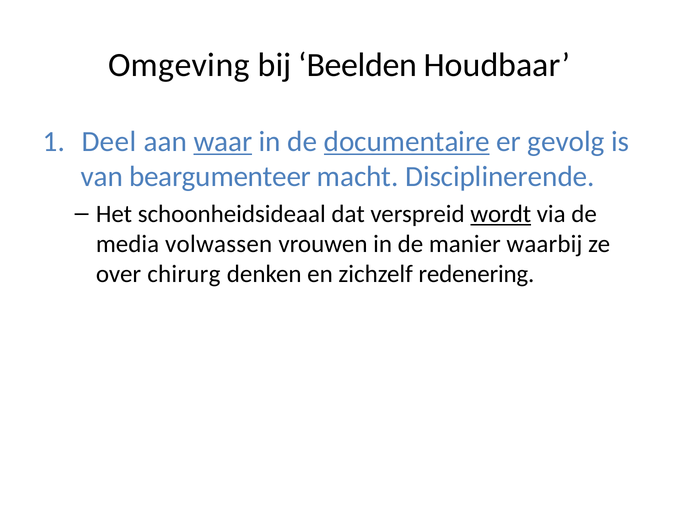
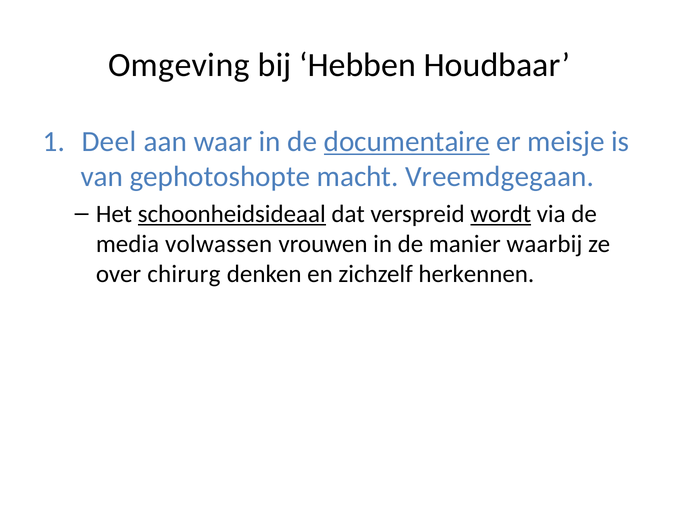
Beelden: Beelden -> Hebben
waar underline: present -> none
gevolg: gevolg -> meisje
beargumenteer: beargumenteer -> gephotoshopte
Disciplinerende: Disciplinerende -> Vreemdgegaan
schoonheidsideaal underline: none -> present
redenering: redenering -> herkennen
